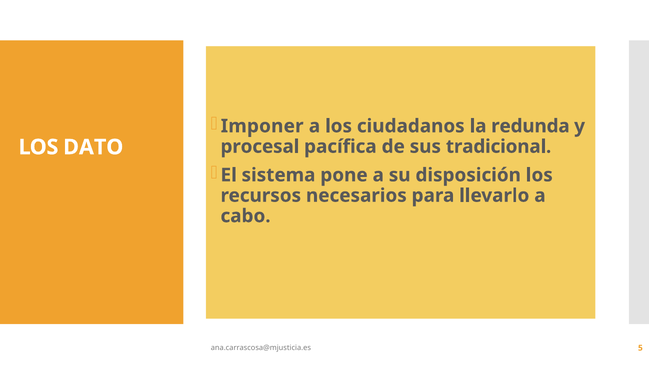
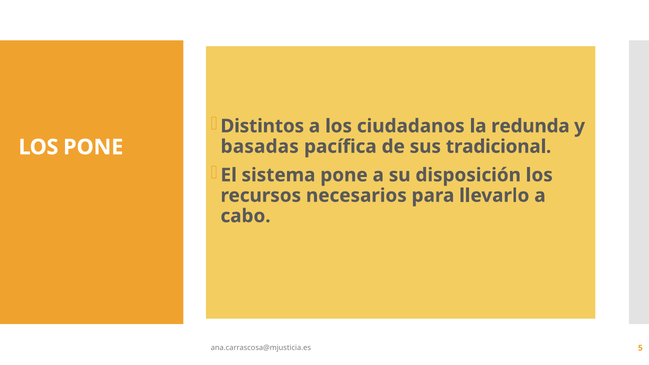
Imponer: Imponer -> Distintos
procesal: procesal -> basadas
LOS DATO: DATO -> PONE
